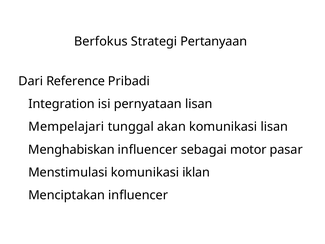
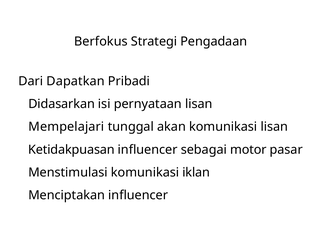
Pertanyaan: Pertanyaan -> Pengadaan
Reference: Reference -> Dapatkan
Integration: Integration -> Didasarkan
Menghabiskan: Menghabiskan -> Ketidakpuasan
